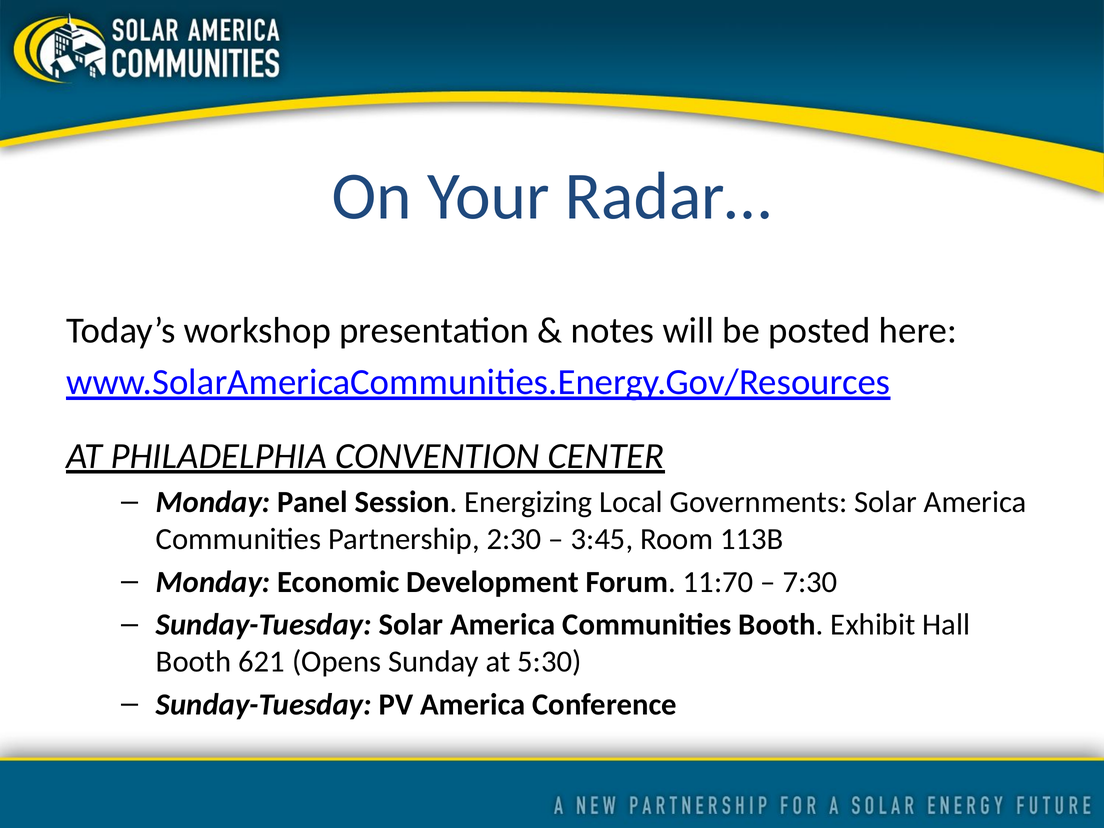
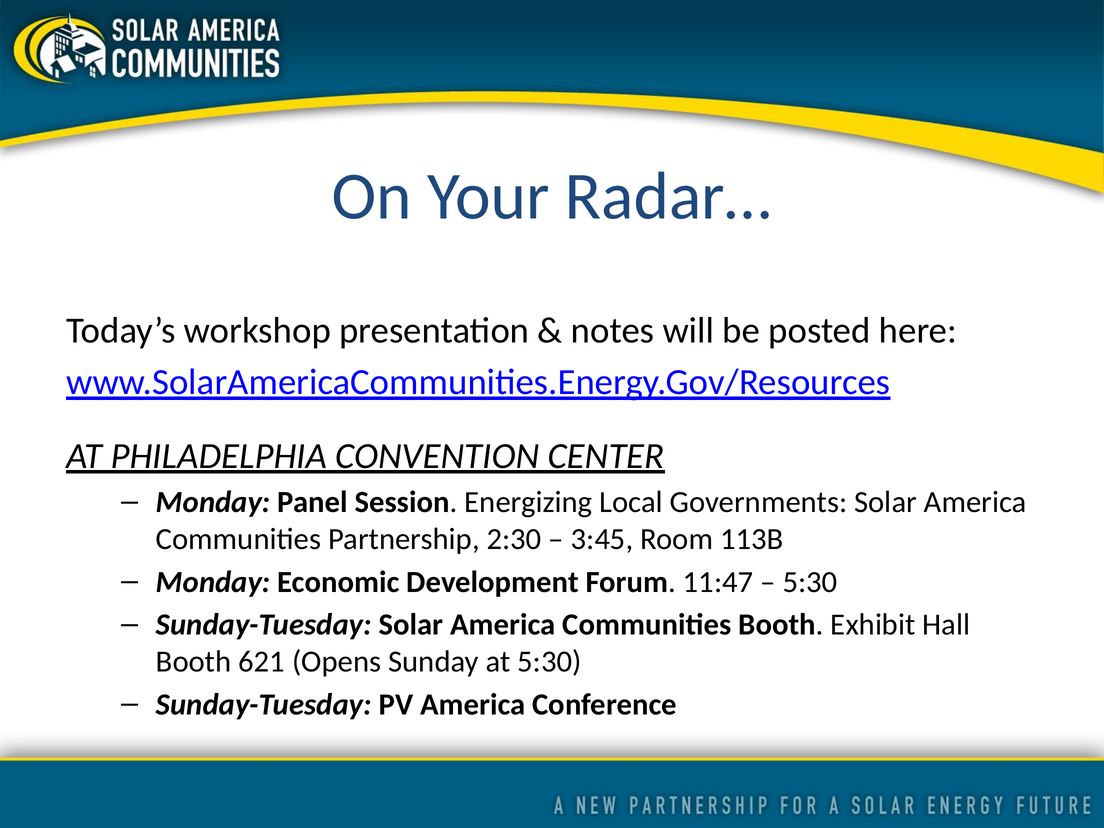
11:70: 11:70 -> 11:47
7:30 at (810, 582): 7:30 -> 5:30
